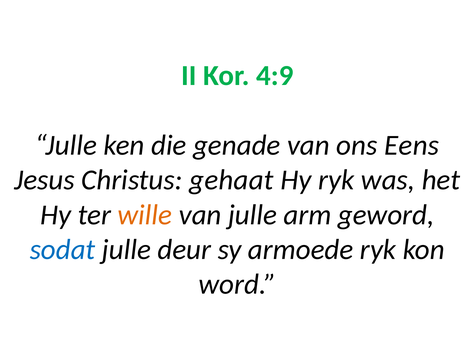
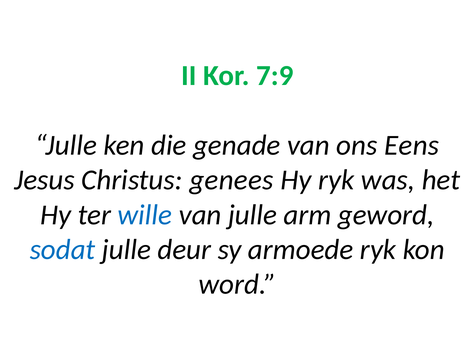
4:9: 4:9 -> 7:9
gehaat: gehaat -> genees
wille colour: orange -> blue
